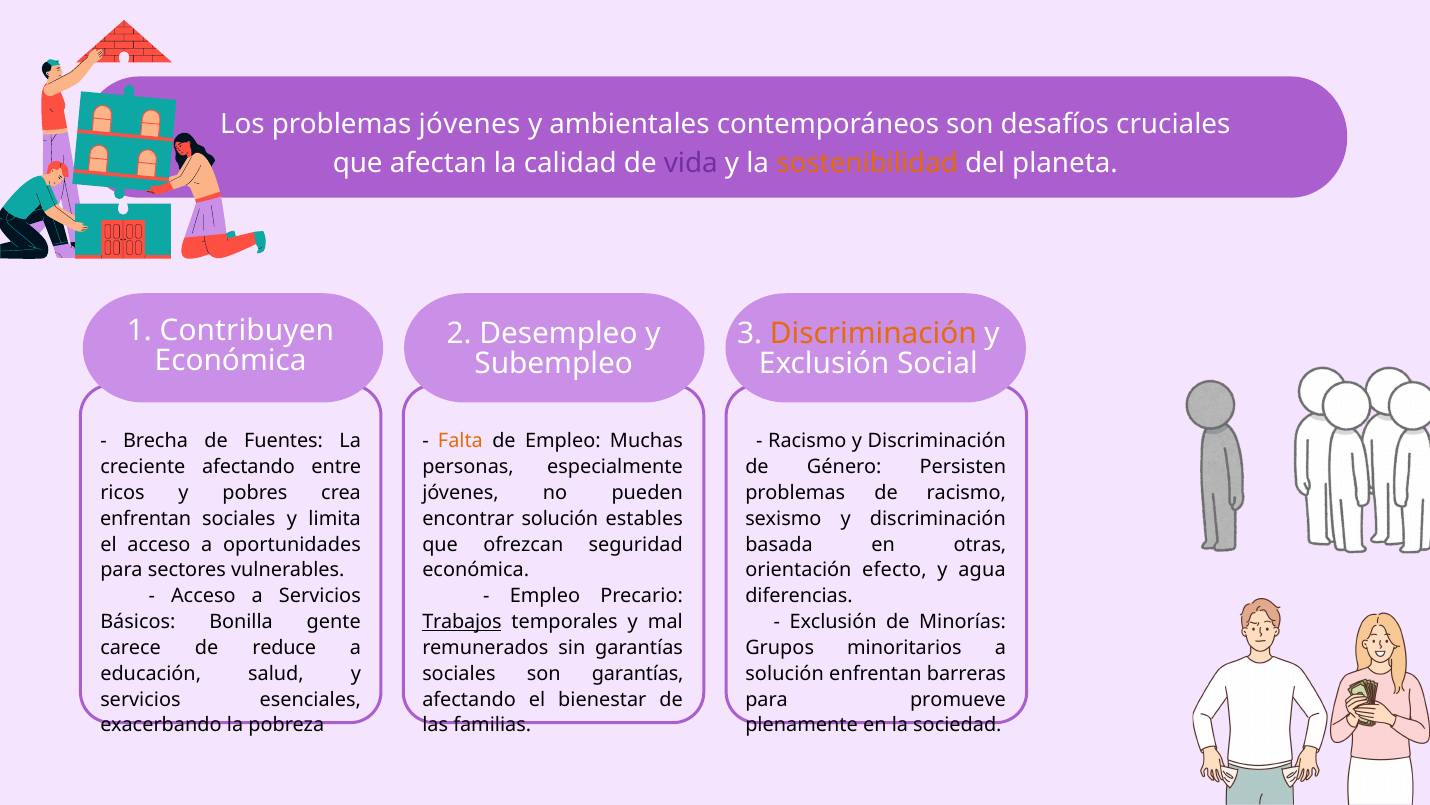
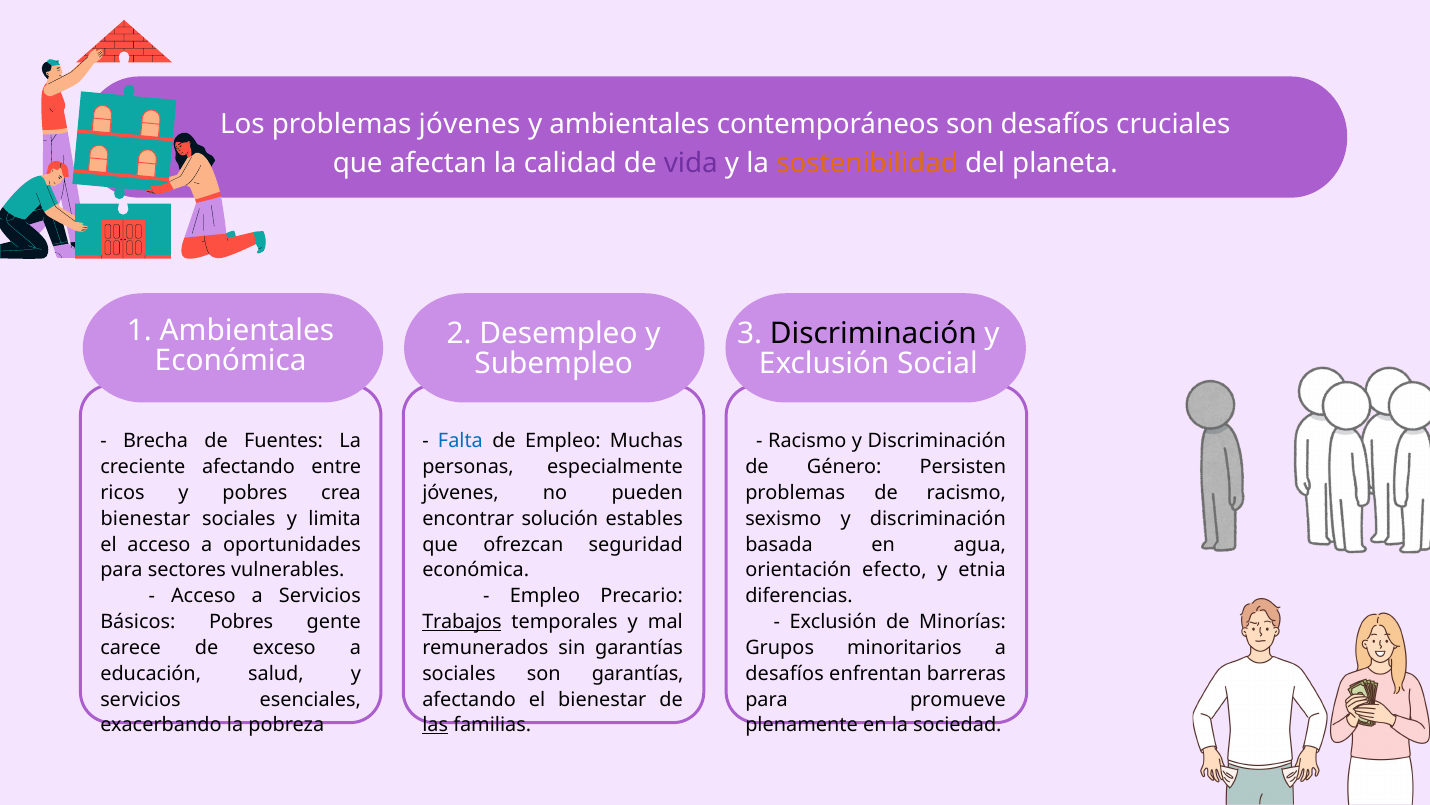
1 Contribuyen: Contribuyen -> Ambientales
Discriminación at (873, 333) colour: orange -> black
Falta colour: orange -> blue
enfrentan at (146, 518): enfrentan -> bienestar
otras: otras -> agua
agua: agua -> etnia
Básicos Bonilla: Bonilla -> Pobres
reduce: reduce -> exceso
solución at (785, 673): solución -> desafíos
las underline: none -> present
